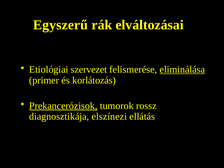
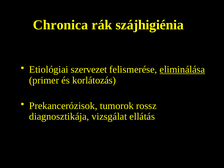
Egyszerű: Egyszerű -> Chronica
elváltozásai: elváltozásai -> szájhigiénia
Prekancerózisok underline: present -> none
elszínezi: elszínezi -> vizsgálat
